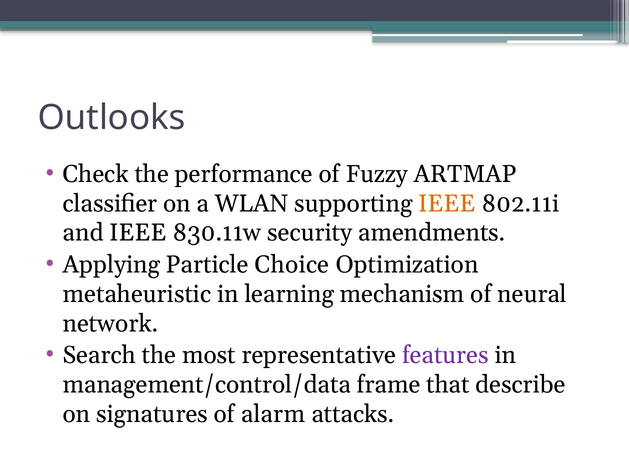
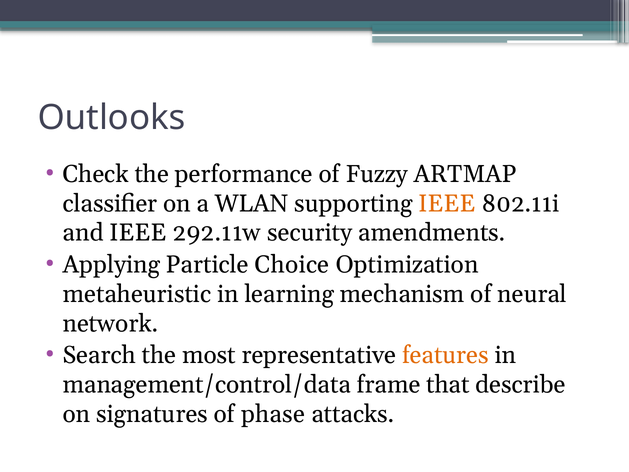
830.11w: 830.11w -> 292.11w
features colour: purple -> orange
alarm: alarm -> phase
